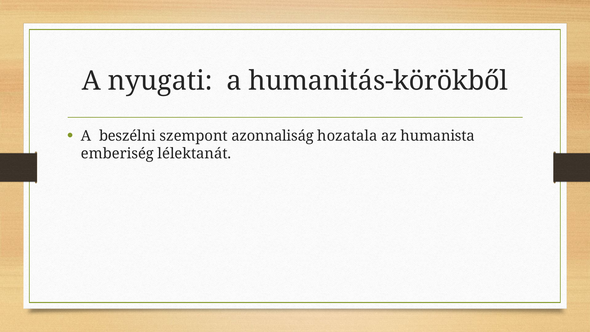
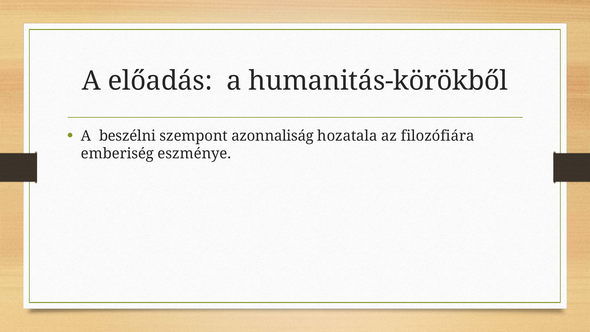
nyugati: nyugati -> előadás
humanista: humanista -> filozófiára
lélektanát: lélektanát -> eszménye
